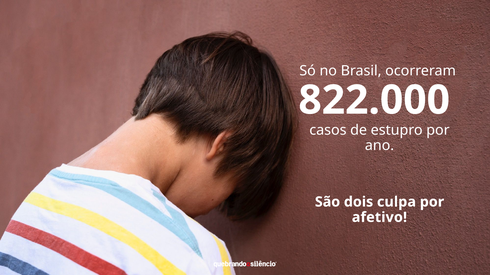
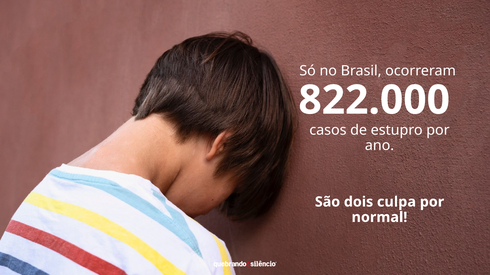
afetivo: afetivo -> normal
